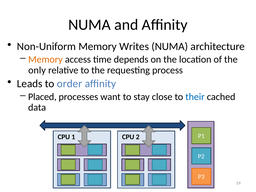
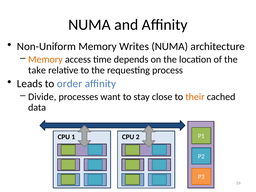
only: only -> take
Placed: Placed -> Divide
their colour: blue -> orange
